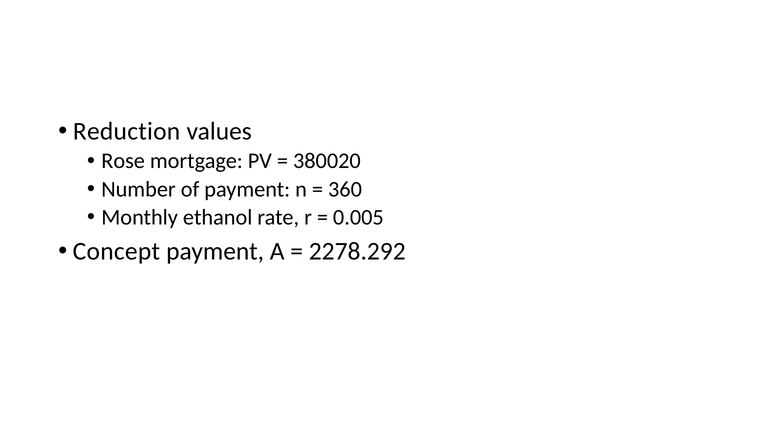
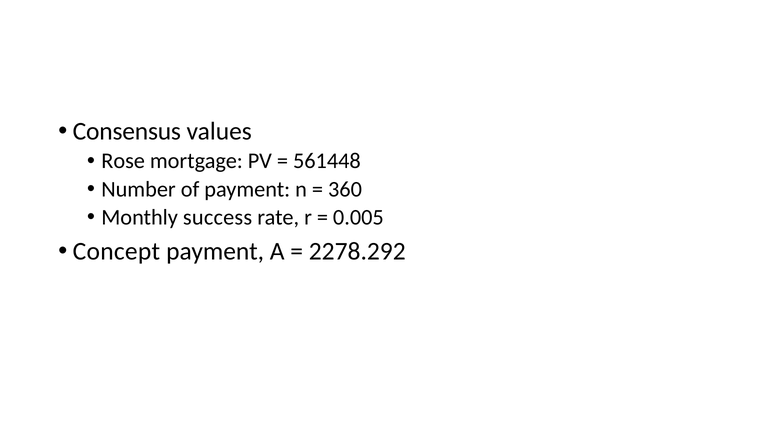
Reduction: Reduction -> Consensus
380020: 380020 -> 561448
ethanol: ethanol -> success
